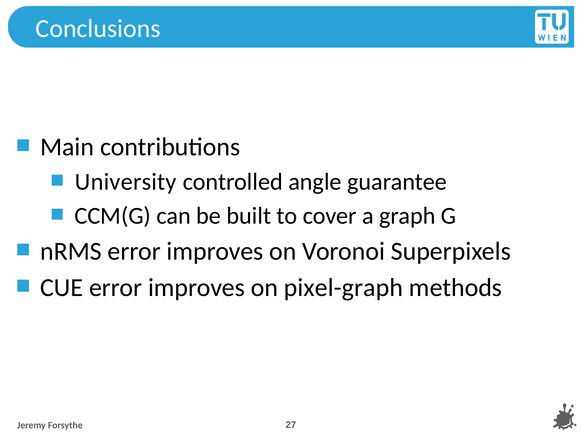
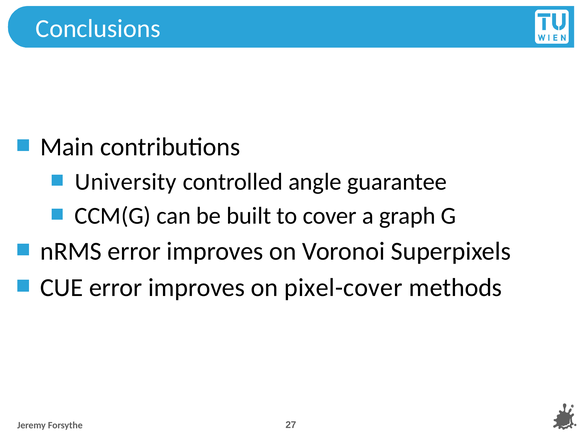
pixel-graph: pixel-graph -> pixel-cover
